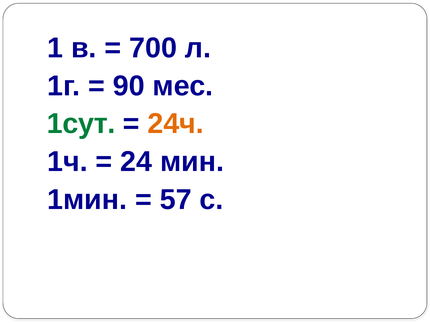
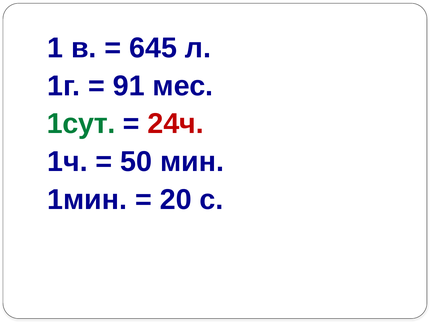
700: 700 -> 645
90: 90 -> 91
24ч colour: orange -> red
24: 24 -> 50
57: 57 -> 20
